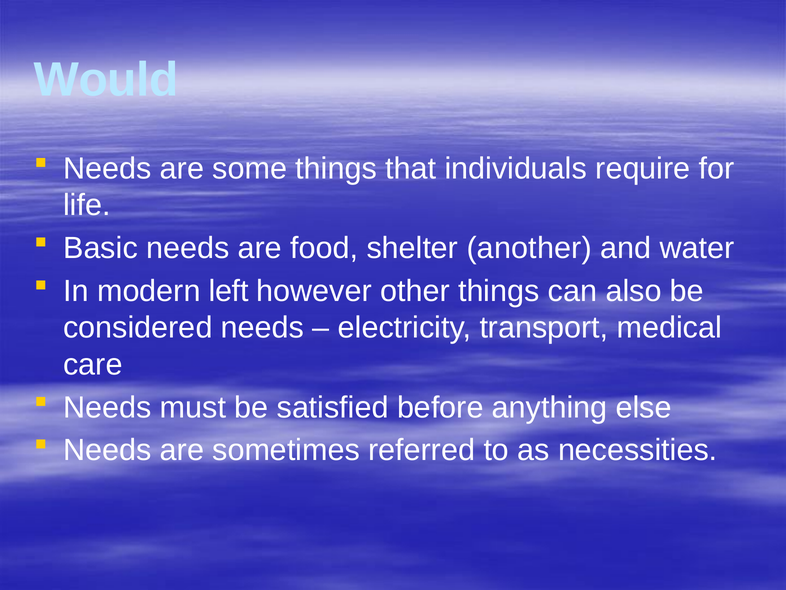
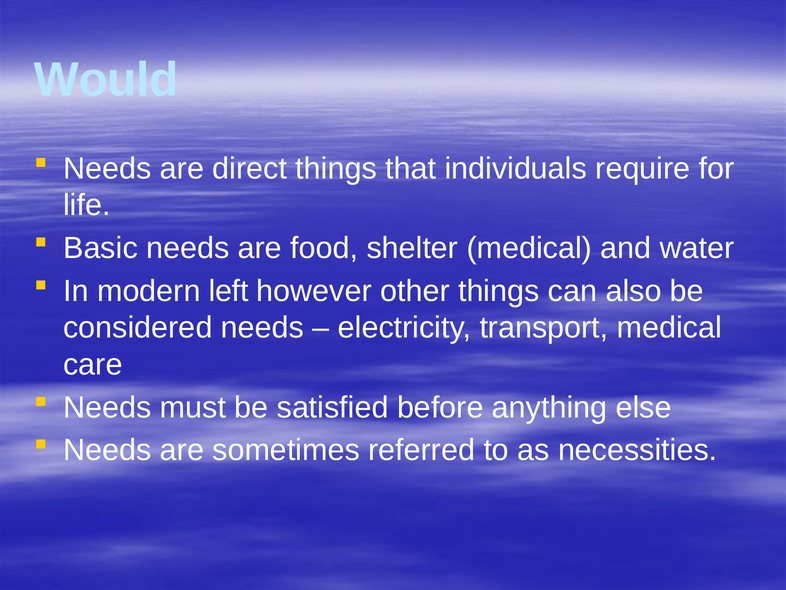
some: some -> direct
shelter another: another -> medical
